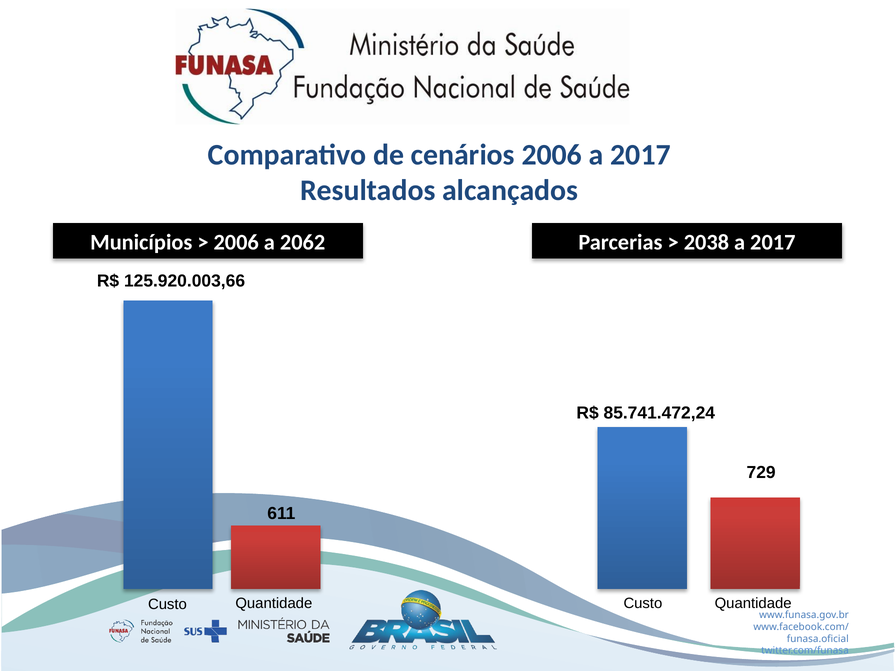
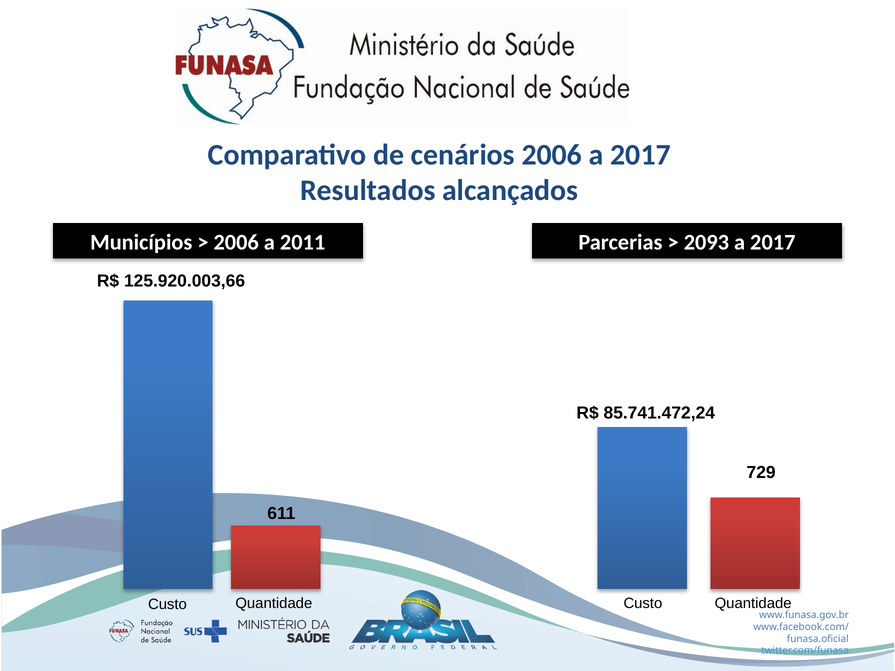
2062: 2062 -> 2011
2038: 2038 -> 2093
